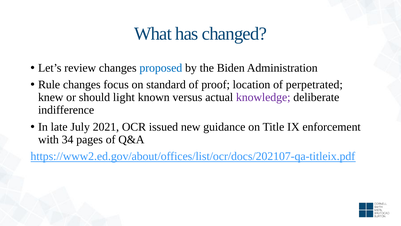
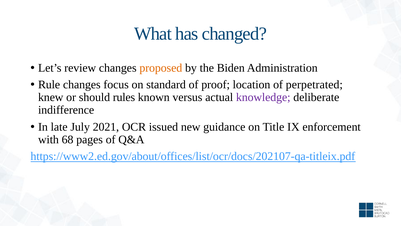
proposed colour: blue -> orange
light: light -> rules
34: 34 -> 68
